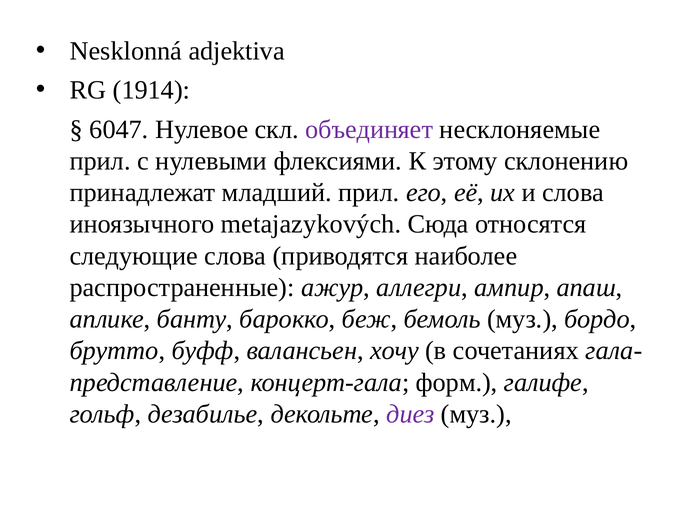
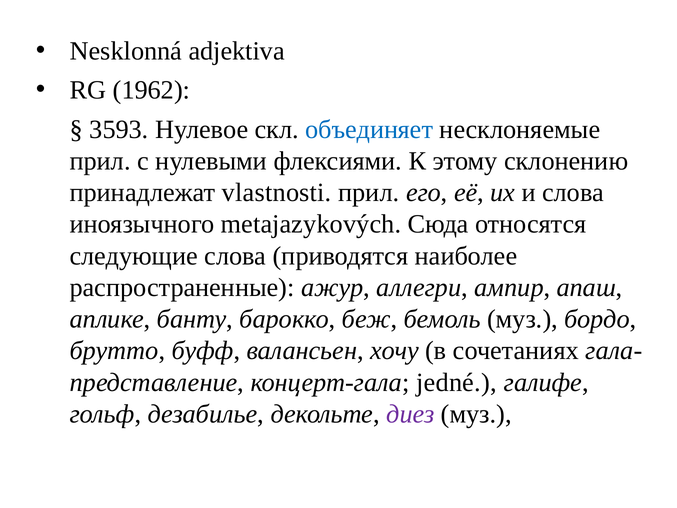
1914: 1914 -> 1962
6047: 6047 -> 3593
объединяет colour: purple -> blue
младший: младший -> vlastnosti
форм: форм -> jedné
